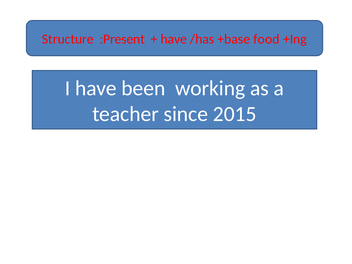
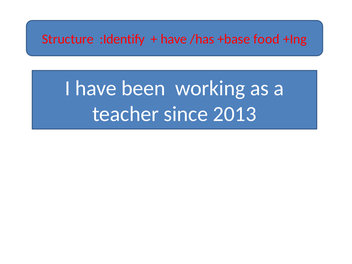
:Present: :Present -> :Identify
2015: 2015 -> 2013
